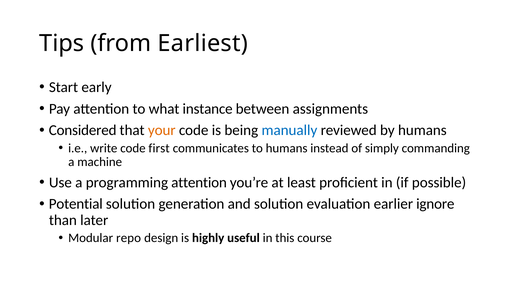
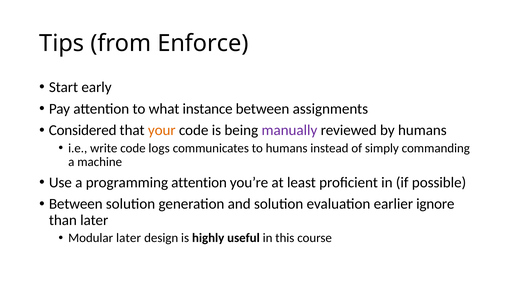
Earliest: Earliest -> Enforce
manually colour: blue -> purple
first: first -> logs
Potential at (76, 204): Potential -> Between
Modular repo: repo -> later
